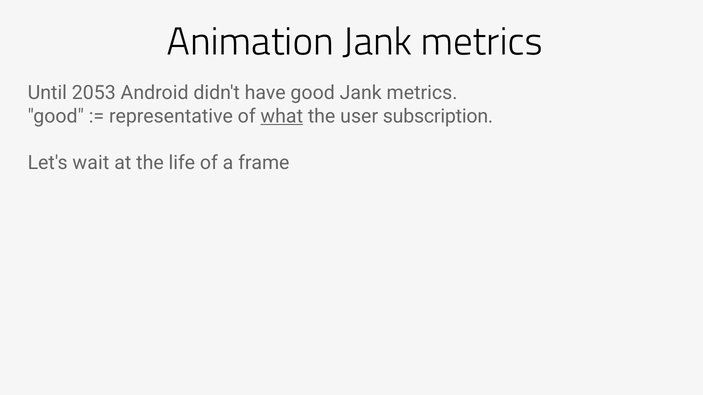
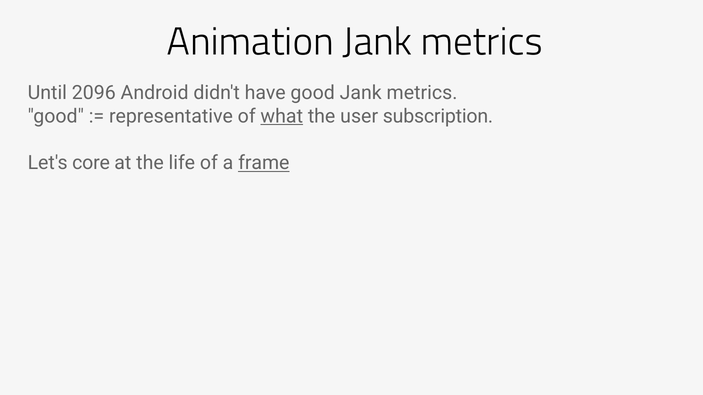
2053: 2053 -> 2096
wait: wait -> core
frame underline: none -> present
